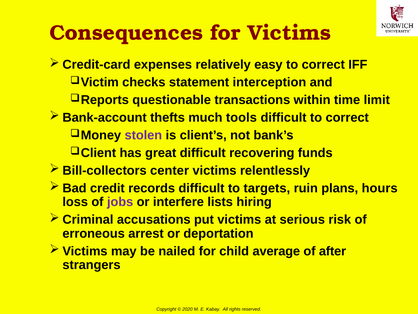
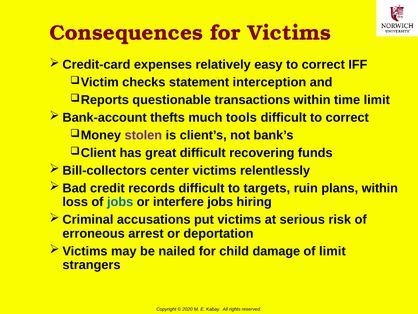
plans hours: hours -> within
jobs at (120, 202) colour: purple -> blue
interfere lists: lists -> jobs
average: average -> damage
of after: after -> limit
